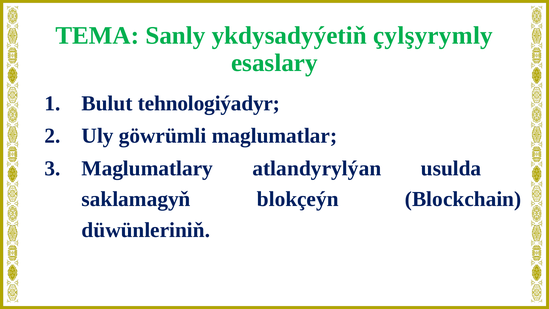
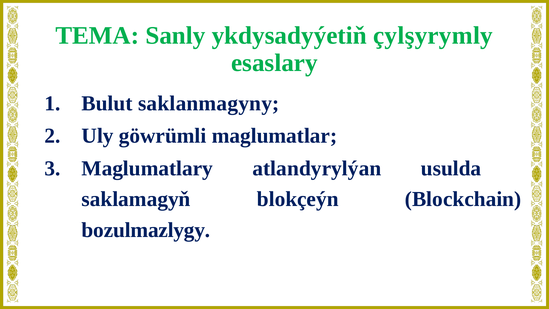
tehnologiýadyr: tehnologiýadyr -> saklanmagyny
düwünleriniň: düwünleriniň -> bozulmazlygy
